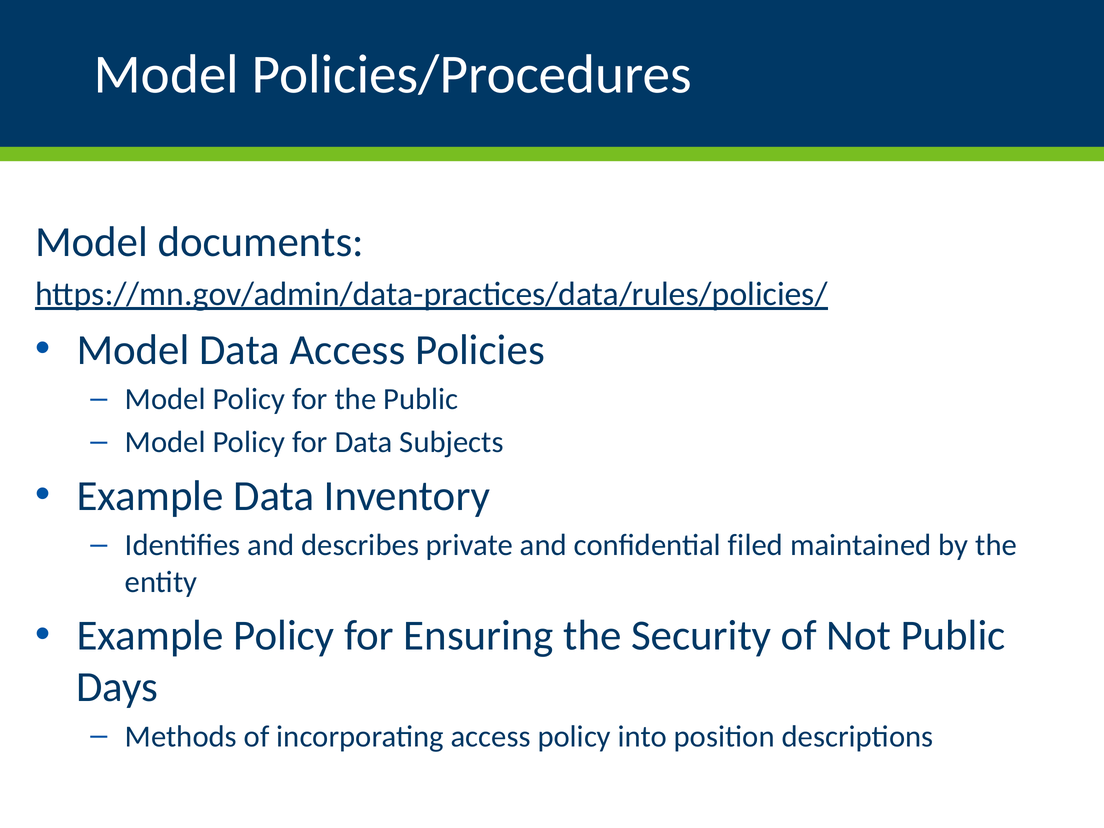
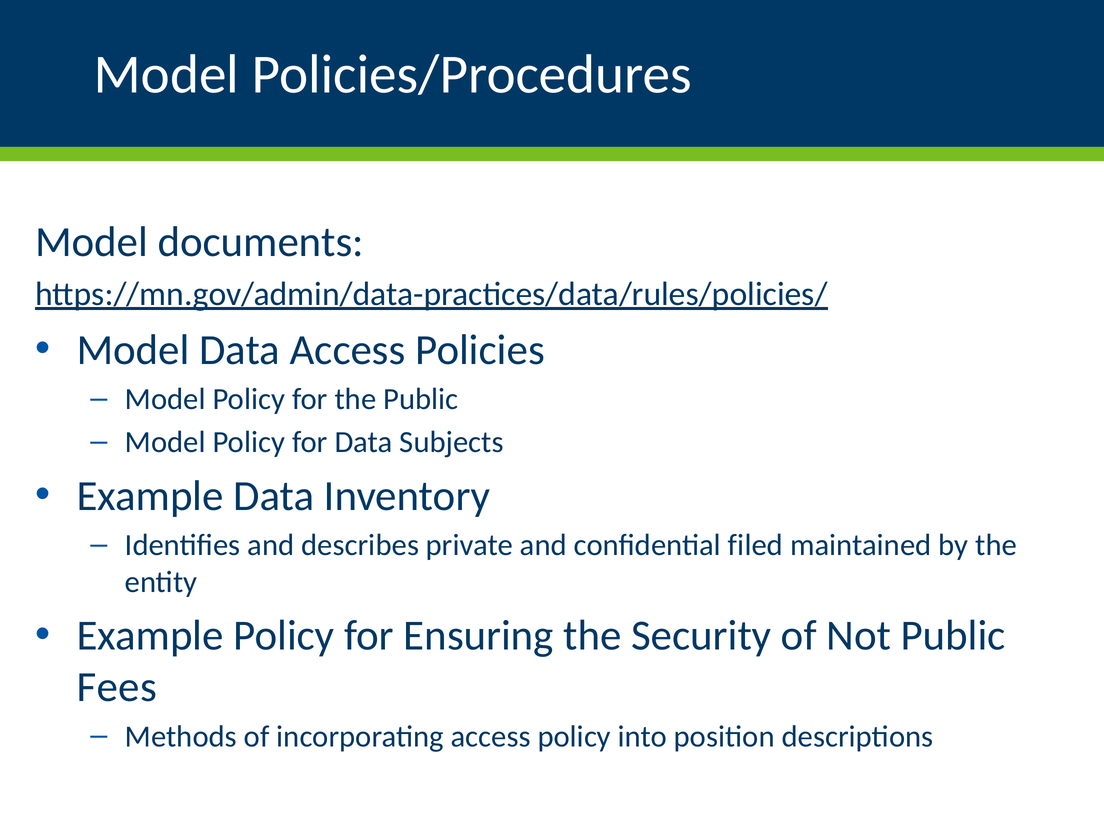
Days: Days -> Fees
